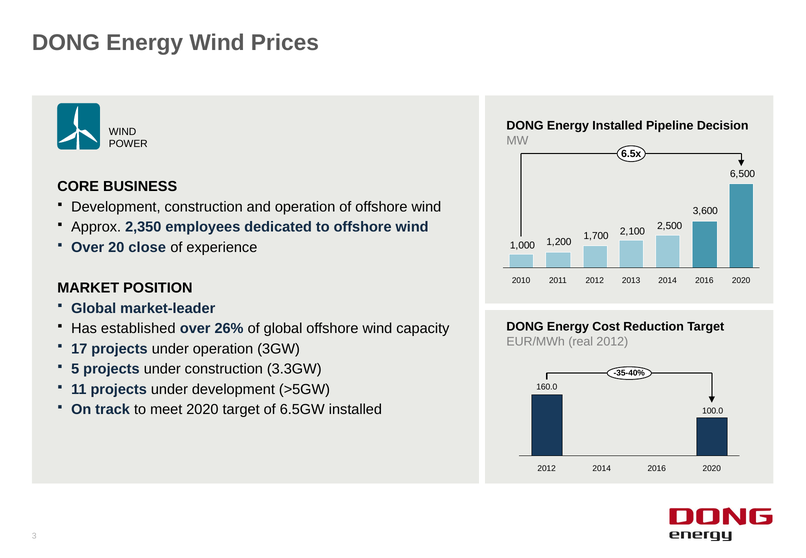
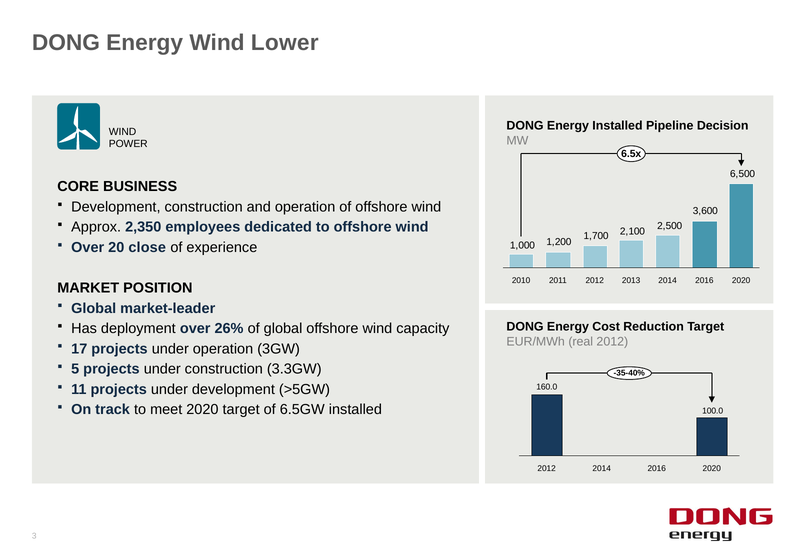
Prices: Prices -> Lower
established: established -> deployment
